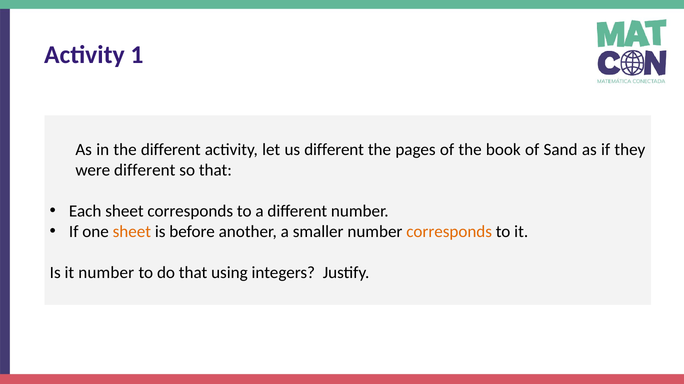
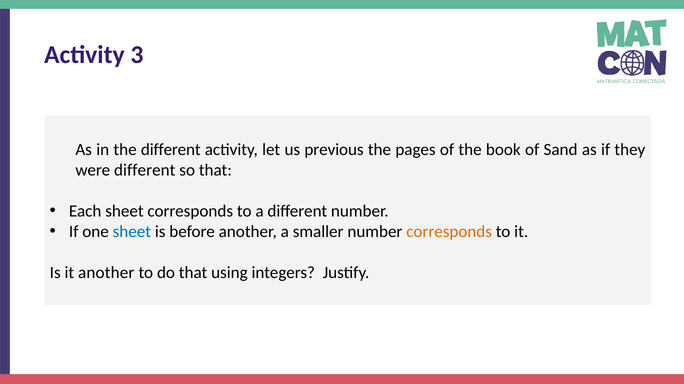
1: 1 -> 3
us different: different -> previous
sheet at (132, 232) colour: orange -> blue
it number: number -> another
